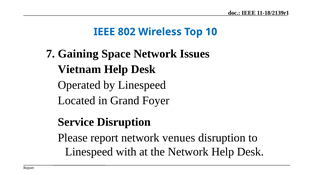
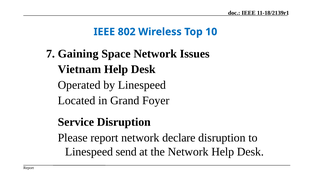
venues: venues -> declare
with: with -> send
